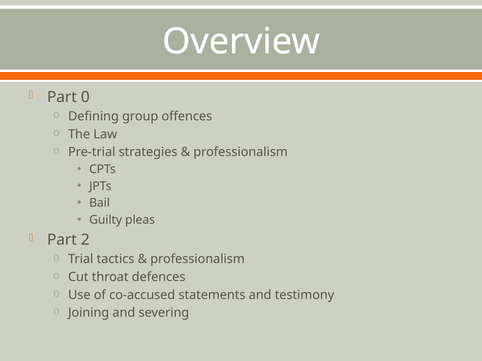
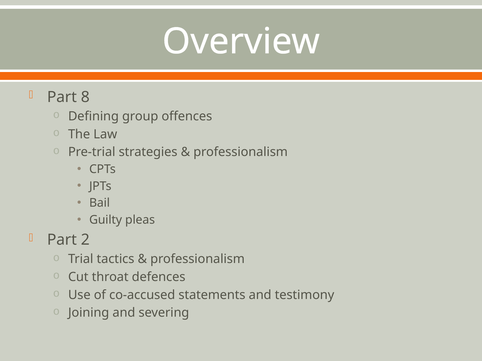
0: 0 -> 8
